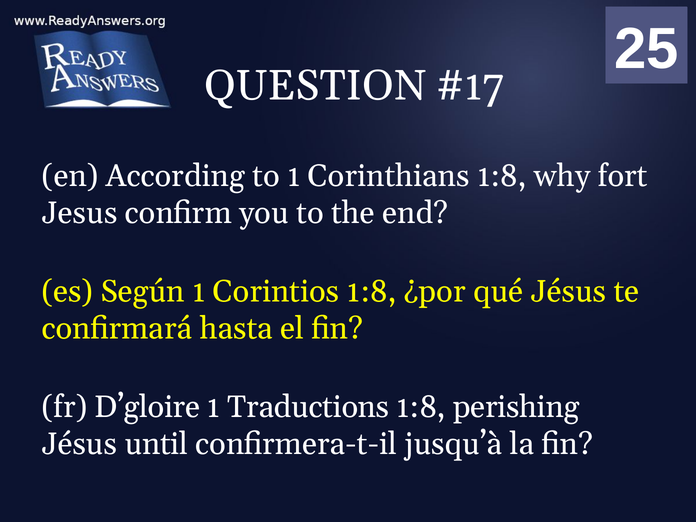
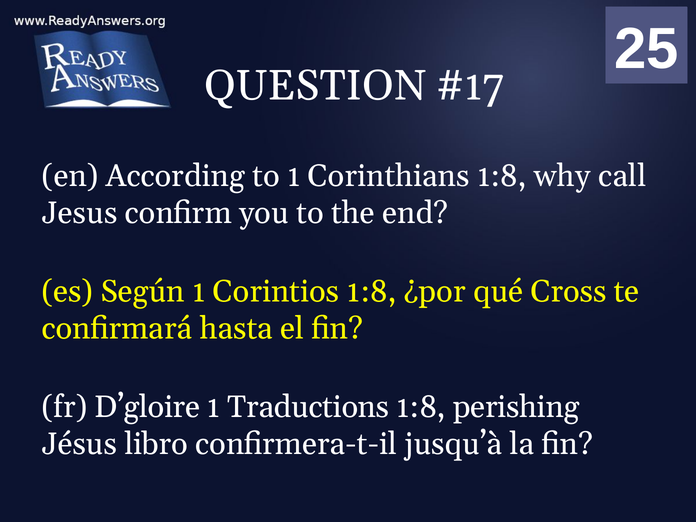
fort: fort -> call
qué Jésus: Jésus -> Cross
until: until -> libro
